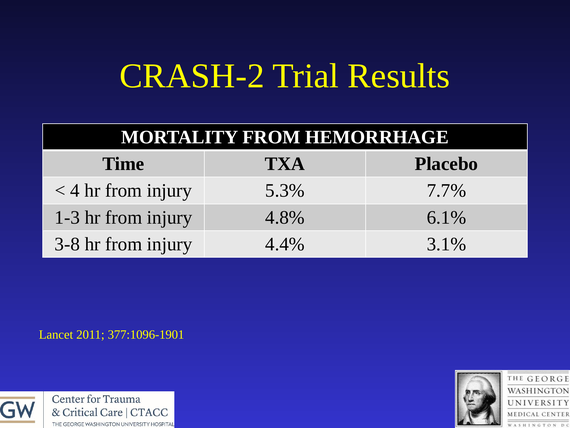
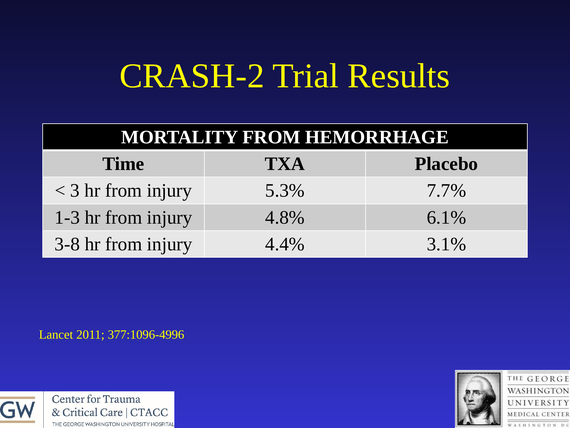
4: 4 -> 3
377:1096-1901: 377:1096-1901 -> 377:1096-4996
